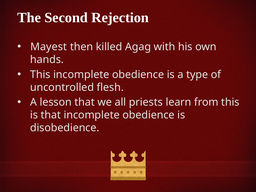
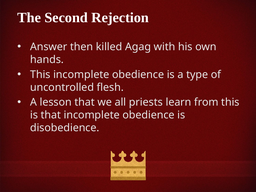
Mayest: Mayest -> Answer
